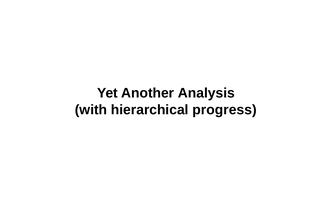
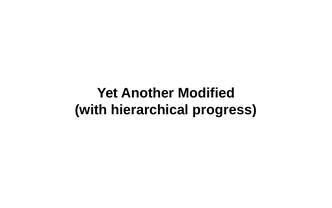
Analysis: Analysis -> Modified
